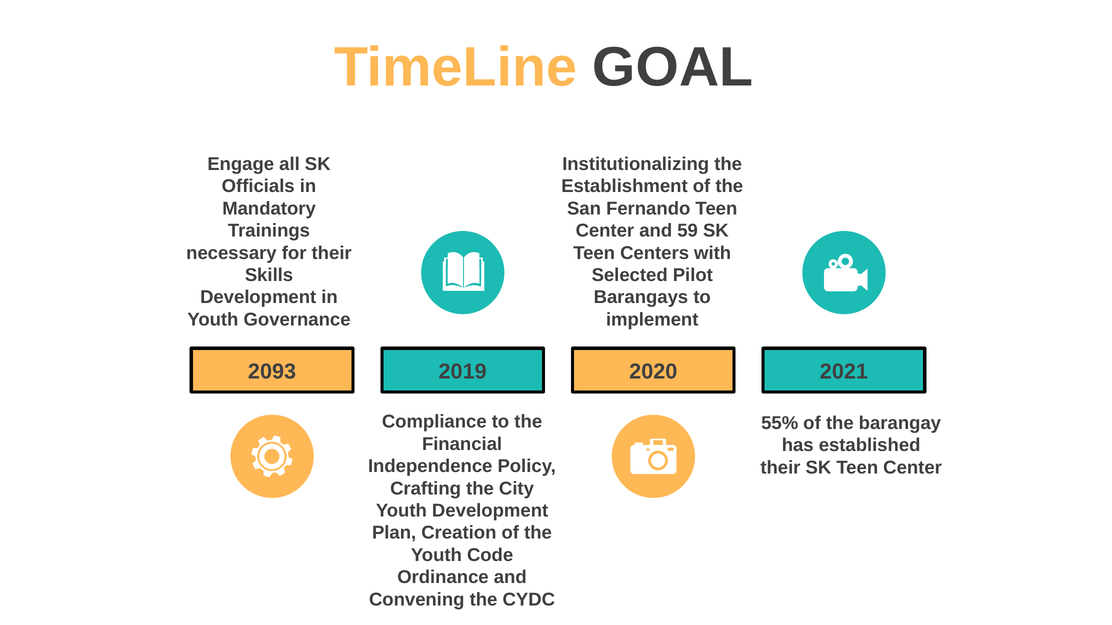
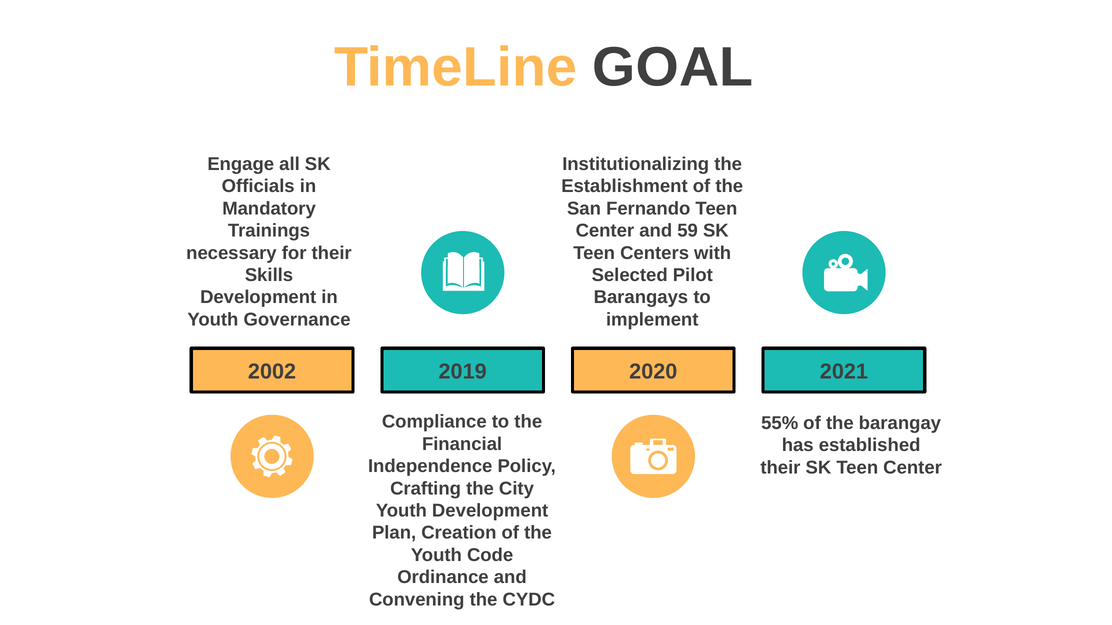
2093: 2093 -> 2002
